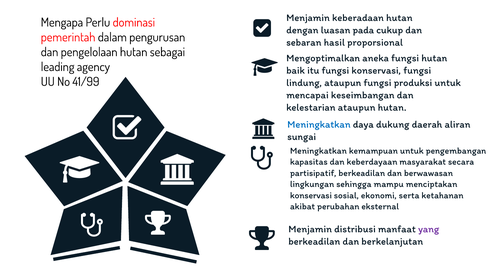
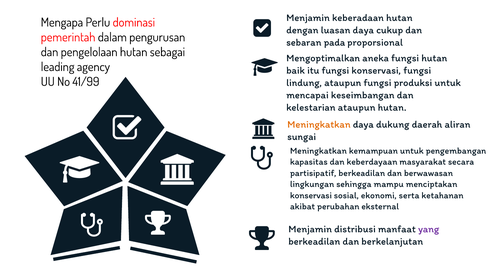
luasan pada: pada -> daya
hasil: hasil -> pada
Meningkatkan at (319, 124) colour: blue -> orange
